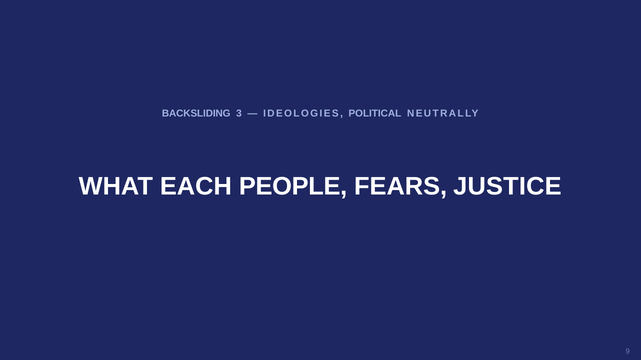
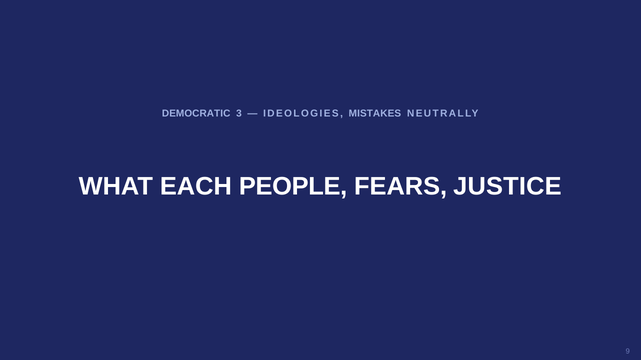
BACKSLIDING: BACKSLIDING -> DEMOCRATIC
POLITICAL: POLITICAL -> MISTAKES
